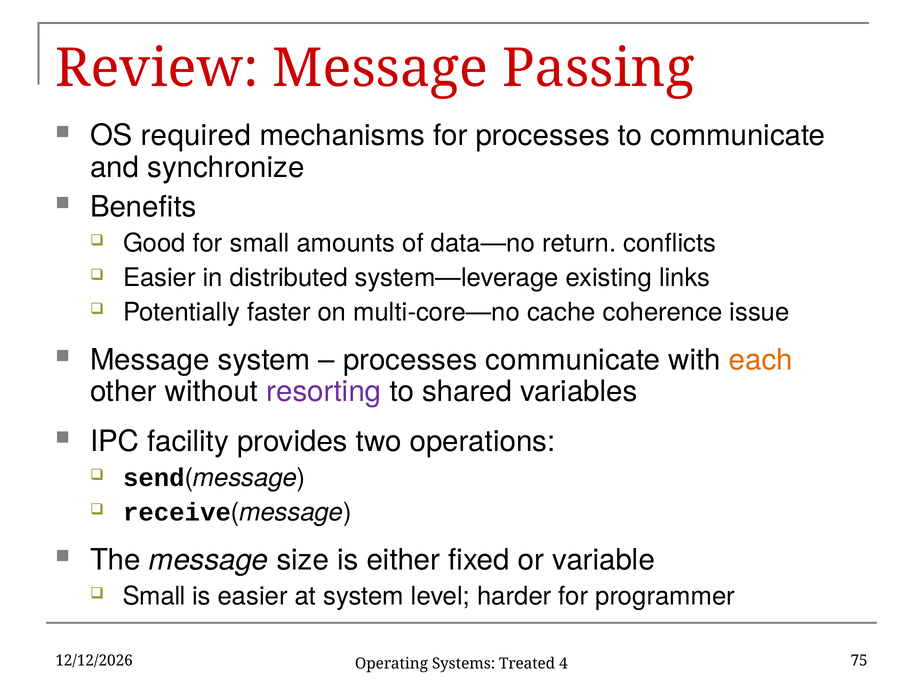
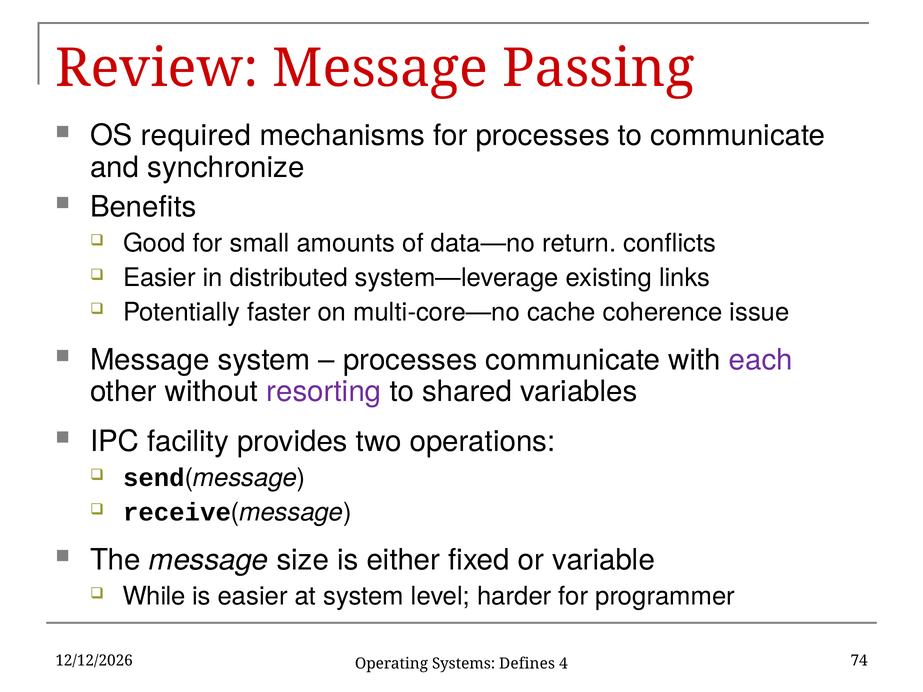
each colour: orange -> purple
Small at (154, 597): Small -> While
75: 75 -> 74
Treated: Treated -> Defines
